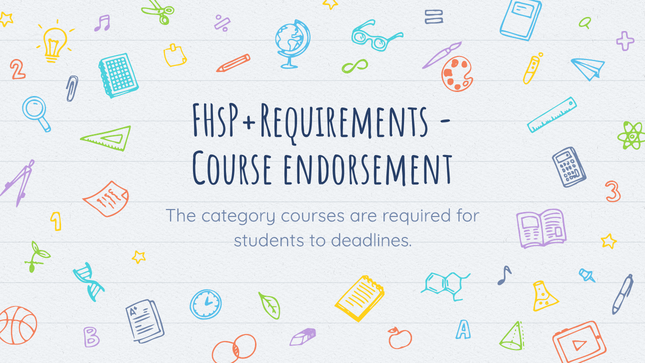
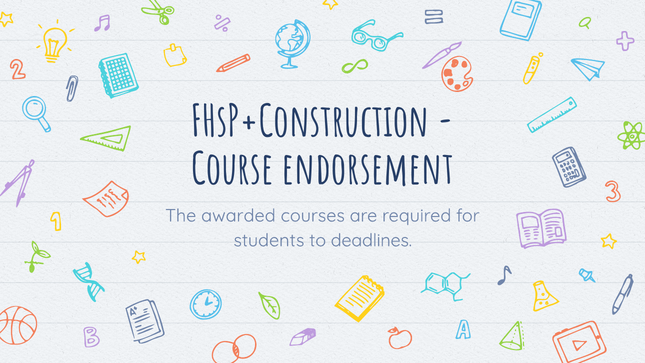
FHsP+Requirements: FHsP+Requirements -> FHsP+Construction
category: category -> awarded
